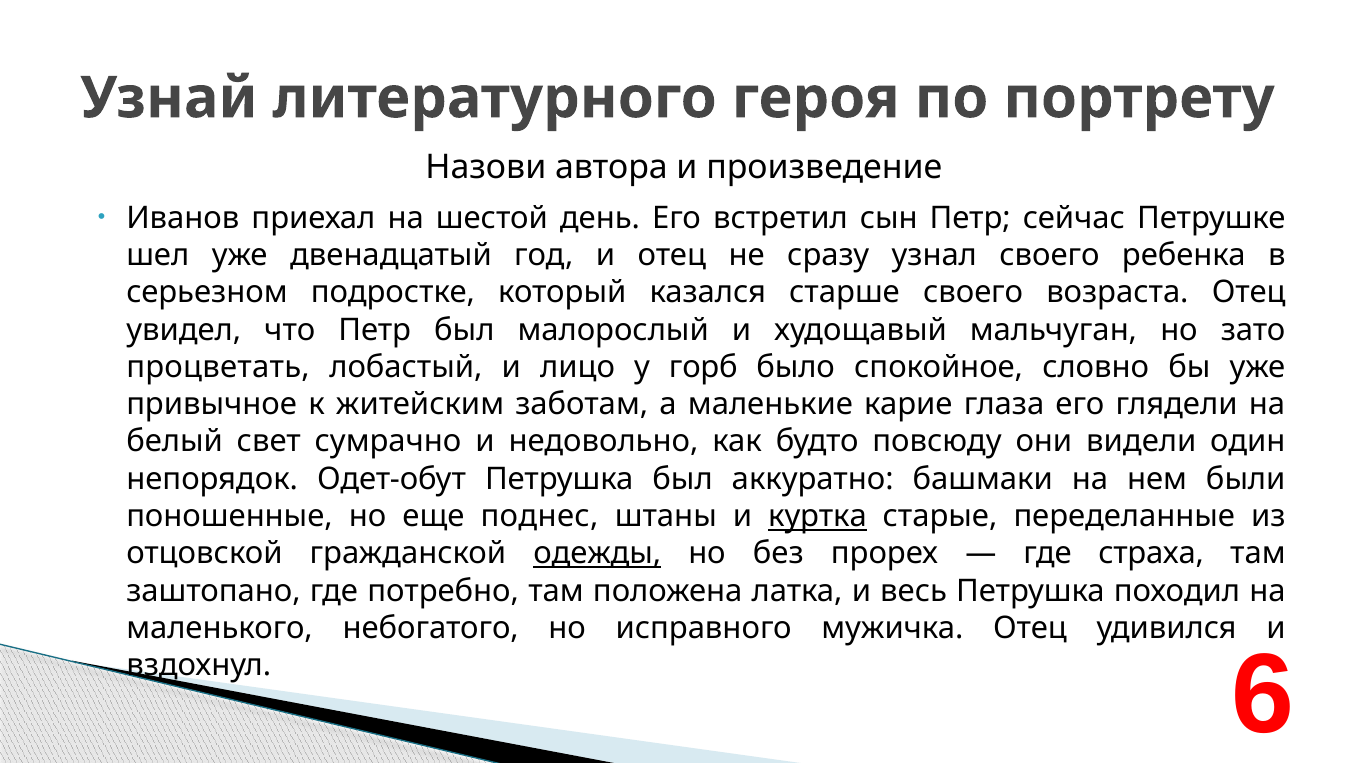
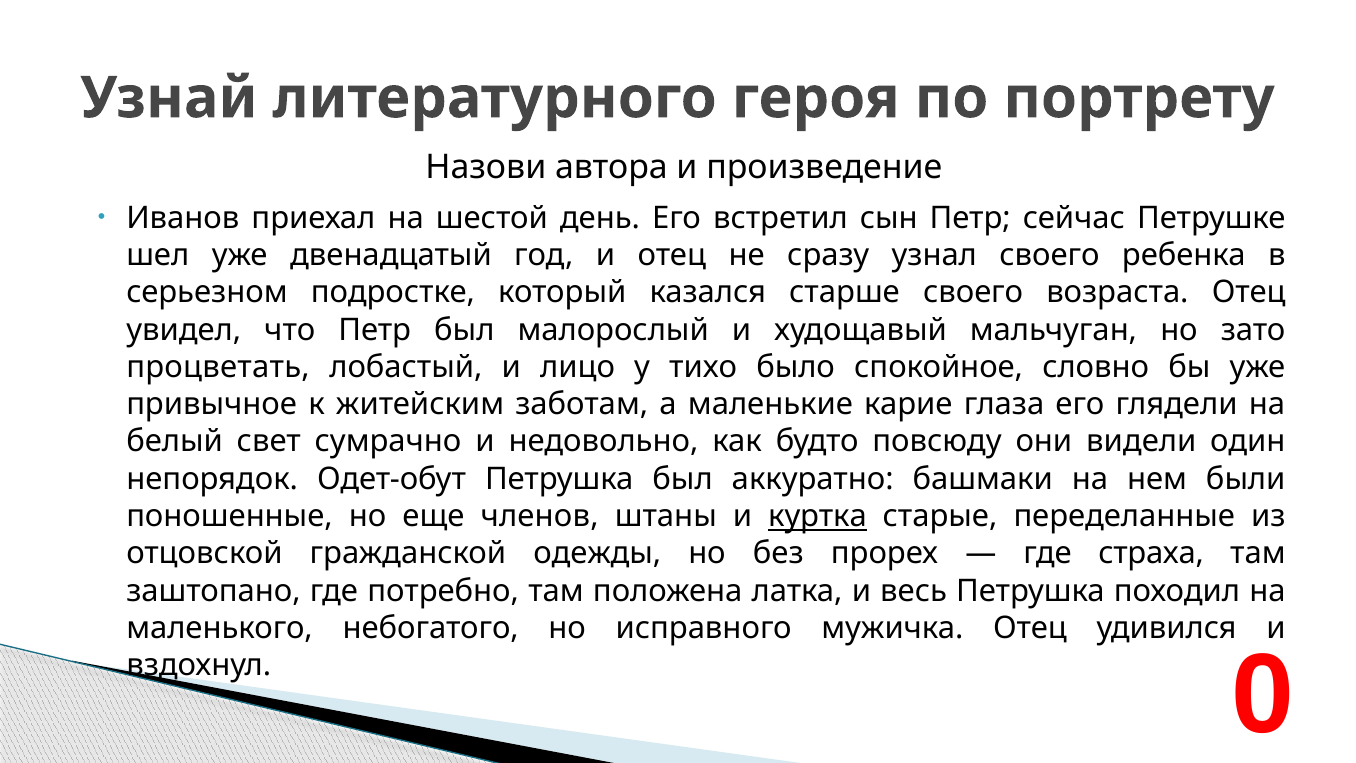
горб: горб -> тихо
поднес: поднес -> членов
одежды underline: present -> none
6: 6 -> 0
